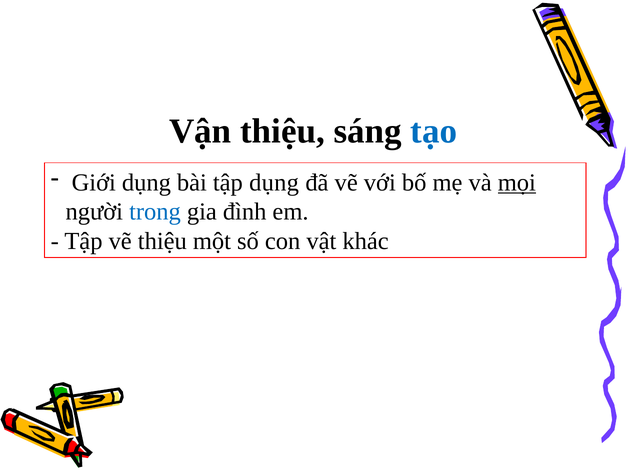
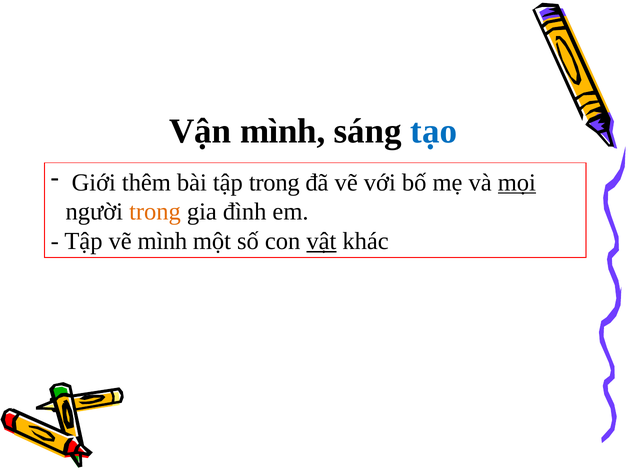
Vận thiệu: thiệu -> mình
Giới dụng: dụng -> thêm
tập dụng: dụng -> trong
trong at (155, 212) colour: blue -> orange
vẽ thiệu: thiệu -> mình
vật underline: none -> present
